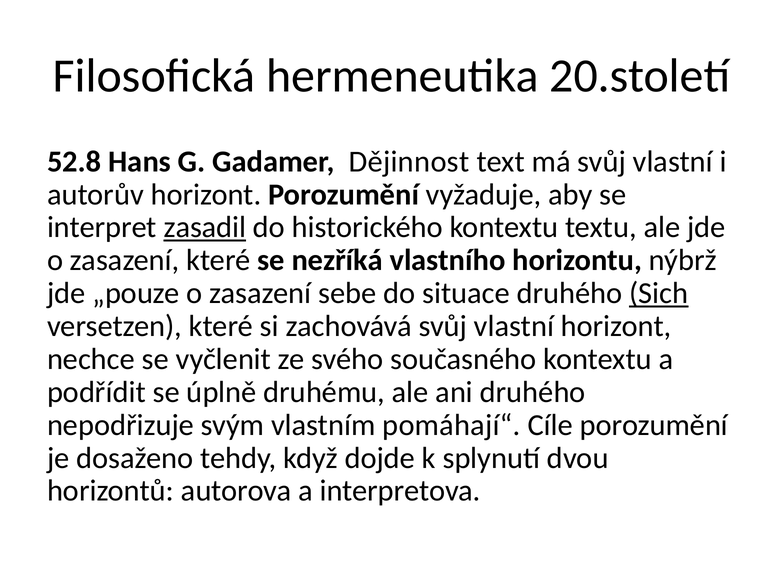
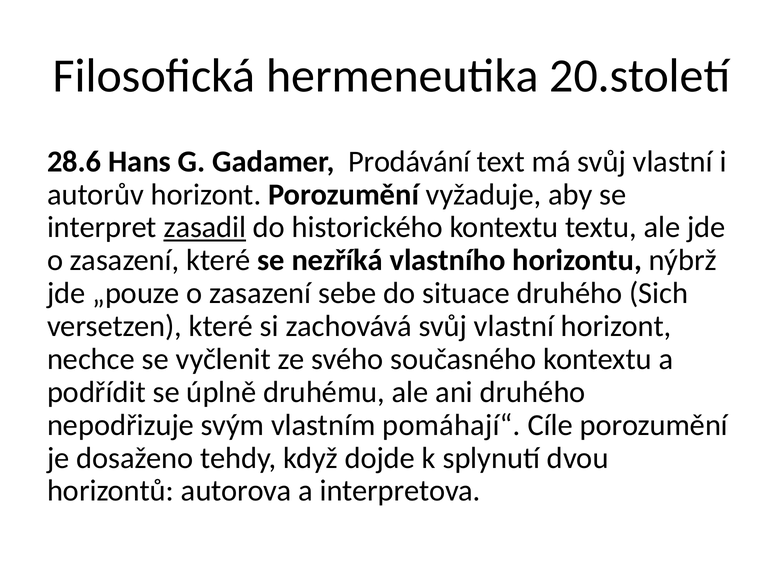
52.8: 52.8 -> 28.6
Dějinnost: Dějinnost -> Prodávání
Sich underline: present -> none
